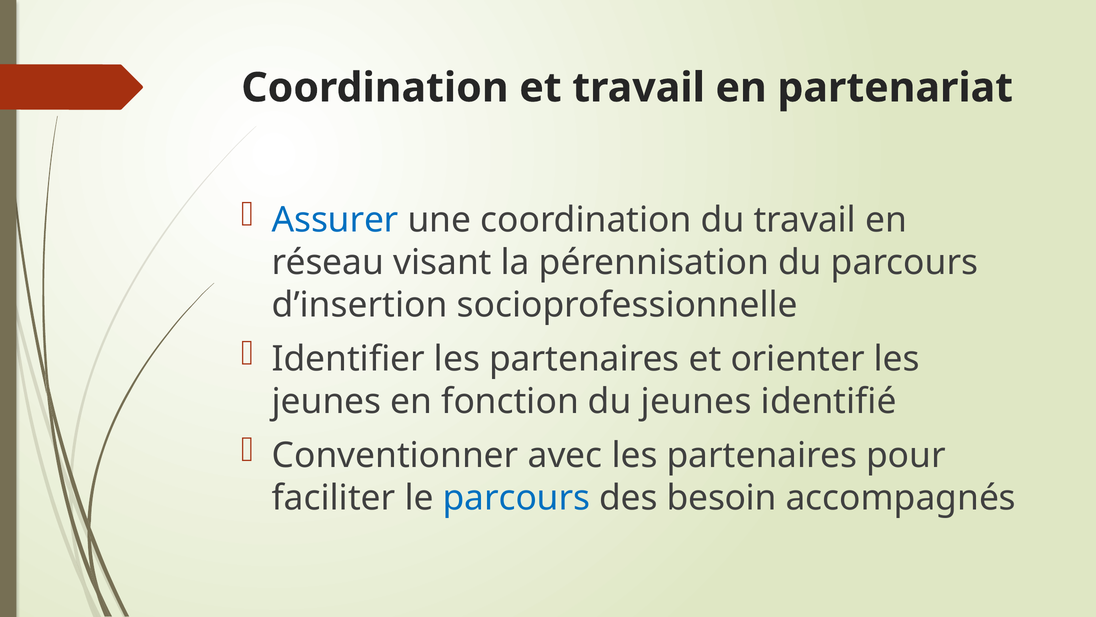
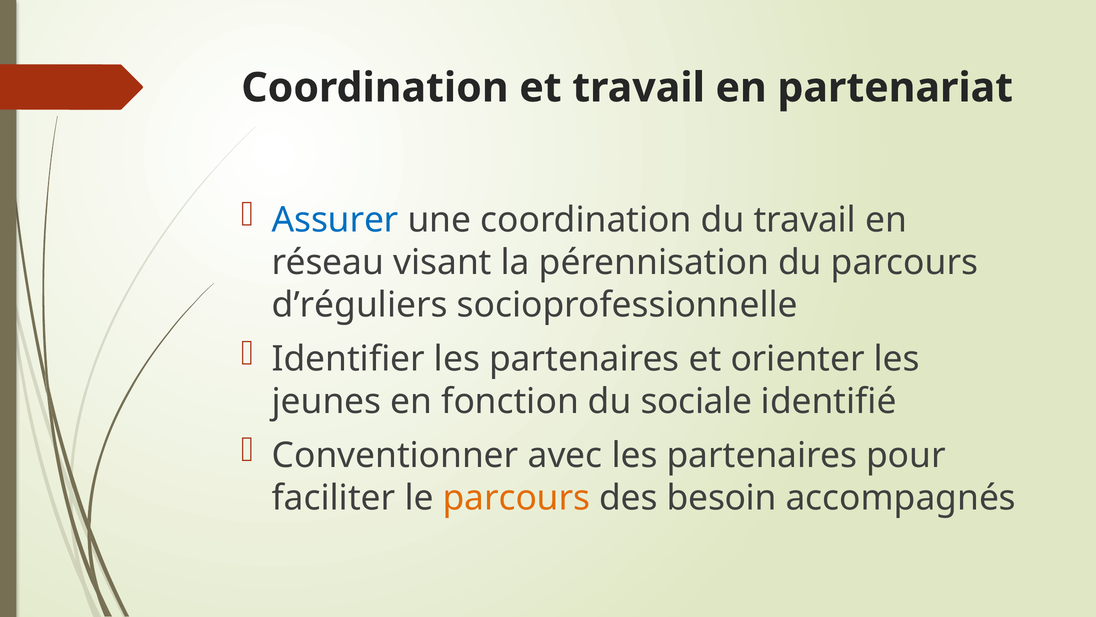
d’insertion: d’insertion -> d’réguliers
du jeunes: jeunes -> sociale
parcours at (516, 497) colour: blue -> orange
